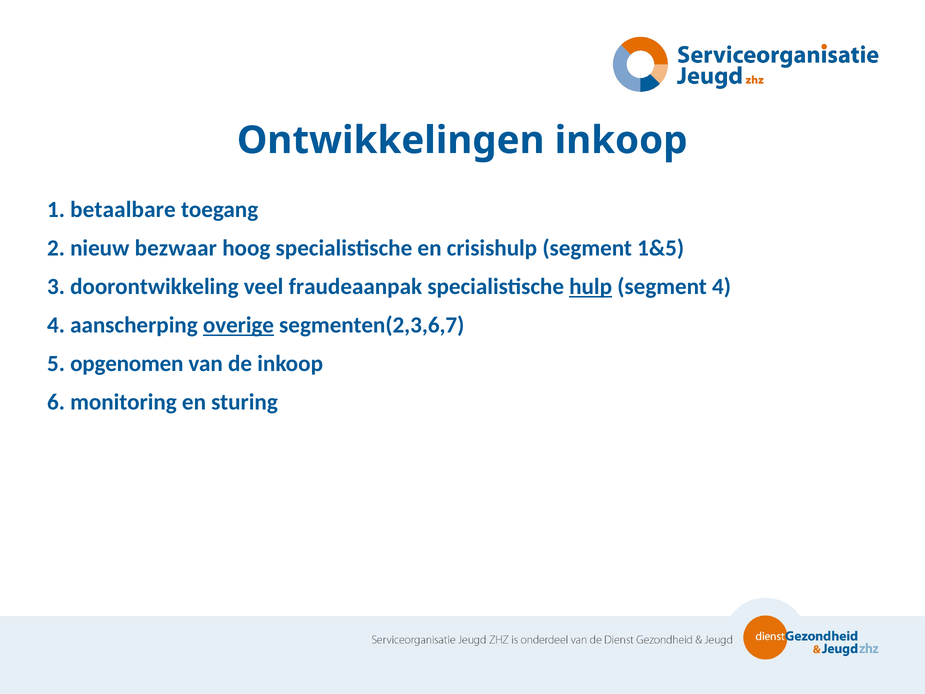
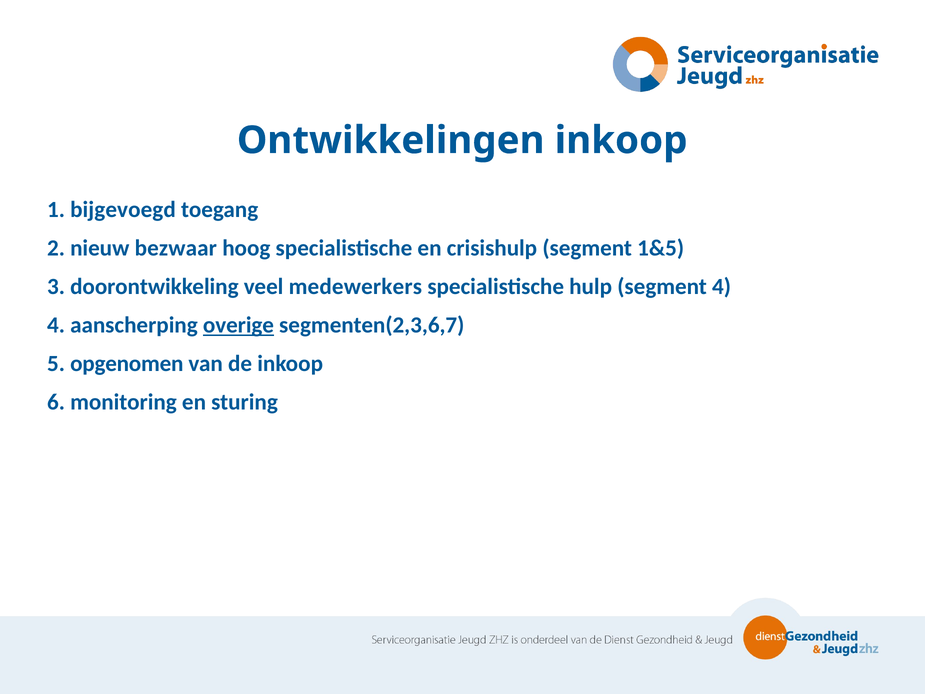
betaalbare: betaalbare -> bijgevoegd
fraudeaanpak: fraudeaanpak -> medewerkers
hulp underline: present -> none
